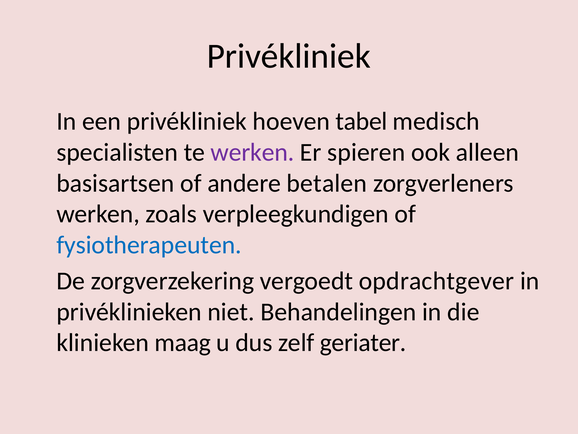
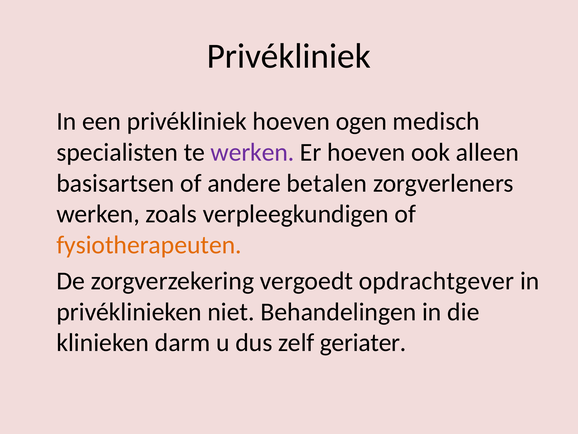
tabel: tabel -> ogen
Er spieren: spieren -> hoeven
fysiotherapeuten colour: blue -> orange
maag: maag -> darm
